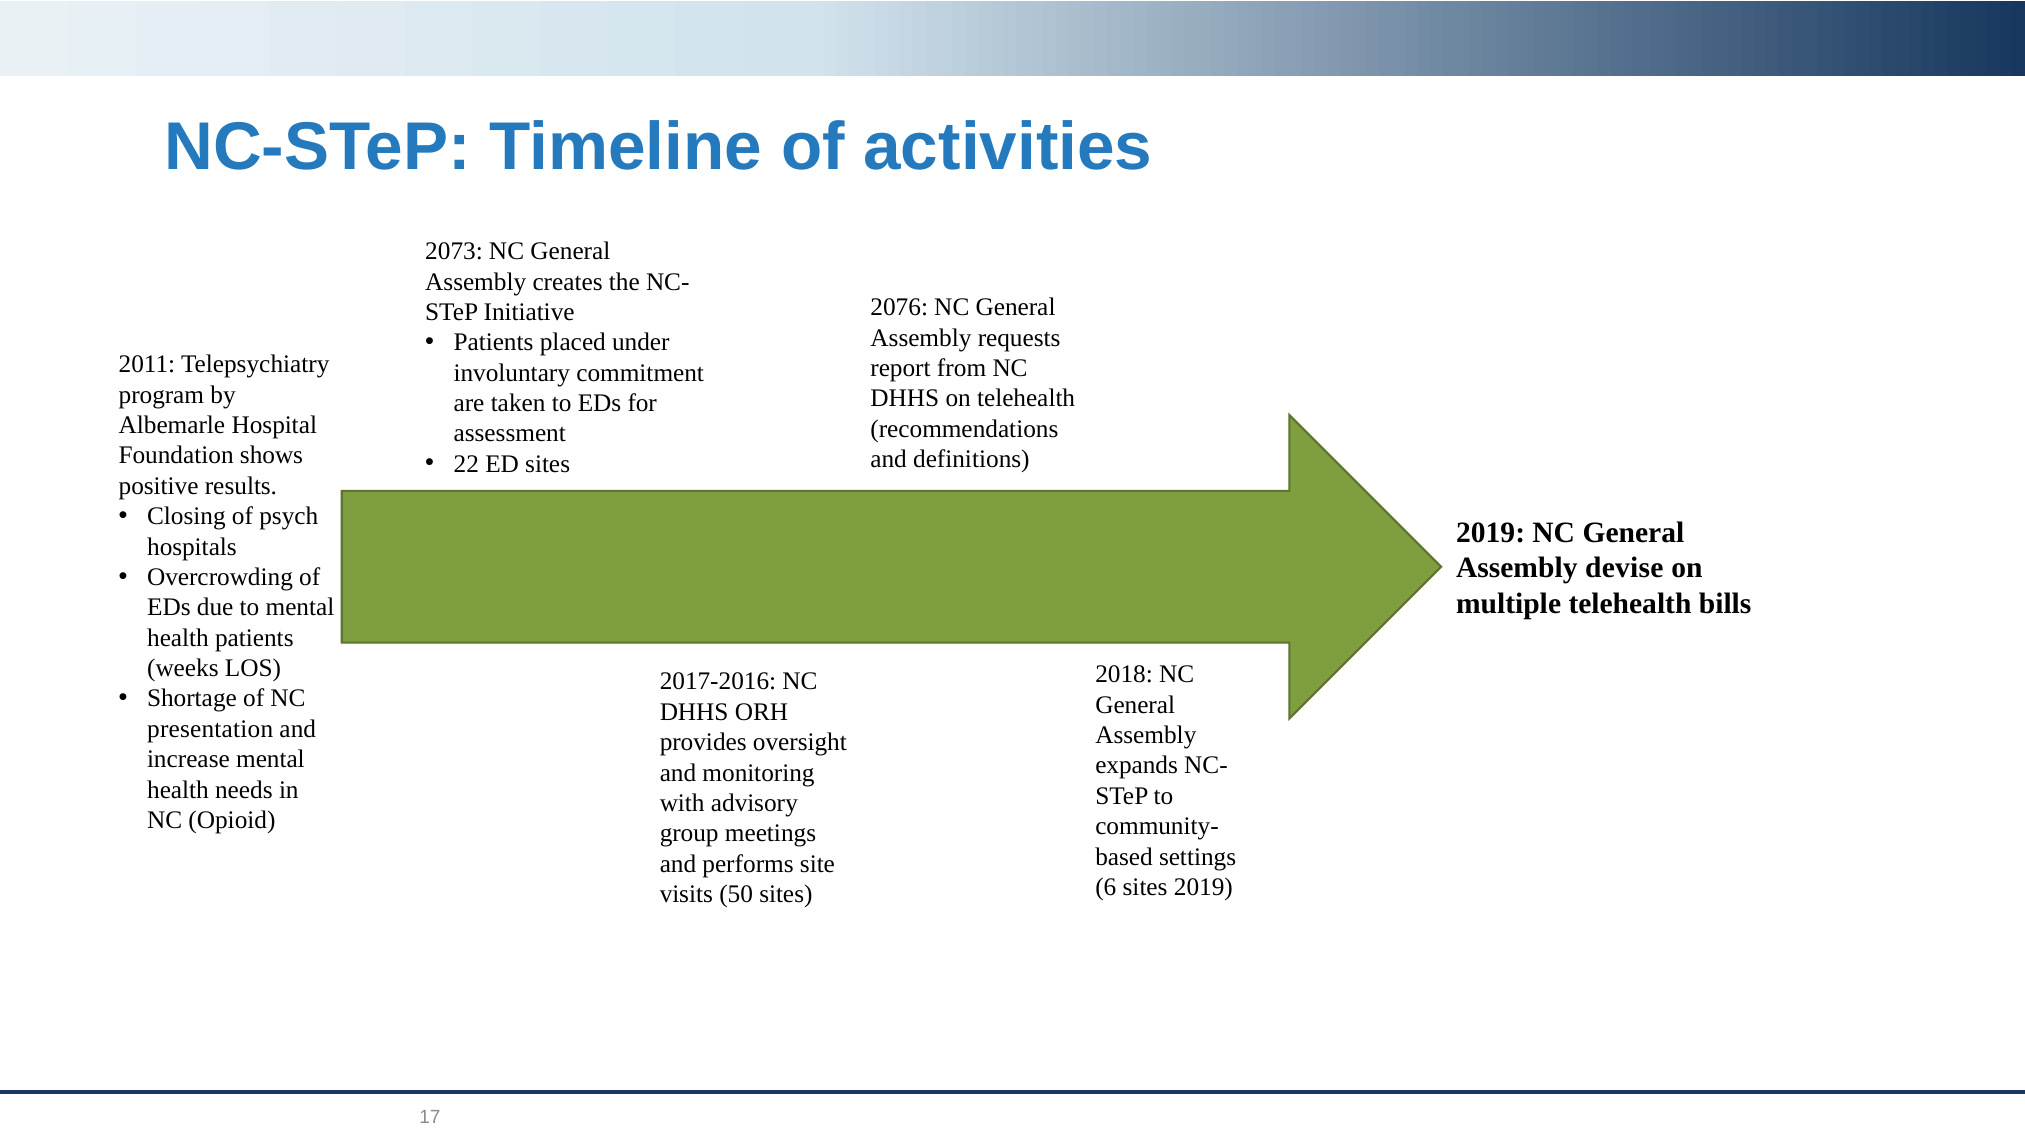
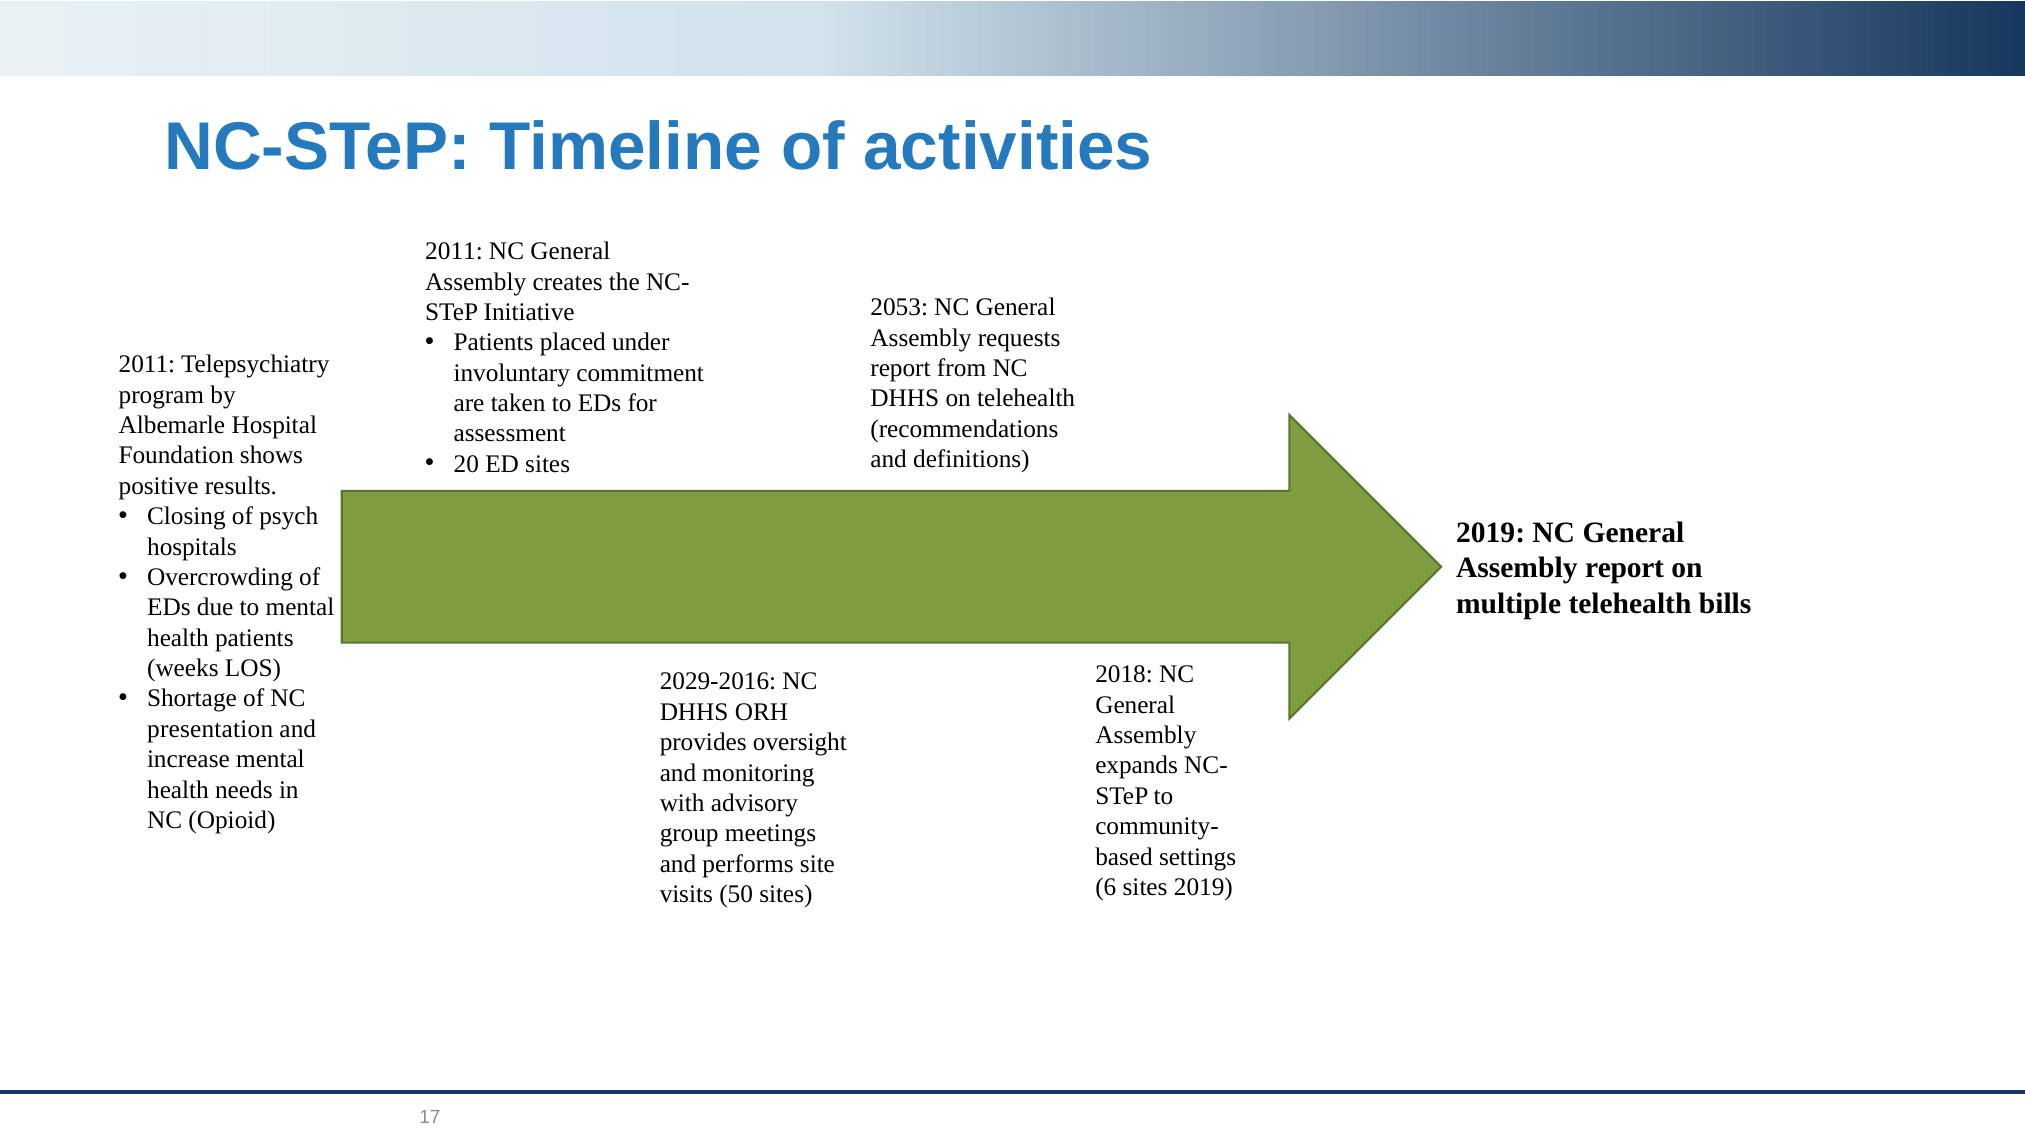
2073 at (454, 251): 2073 -> 2011
2076: 2076 -> 2053
22: 22 -> 20
Assembly devise: devise -> report
2017-2016: 2017-2016 -> 2029-2016
